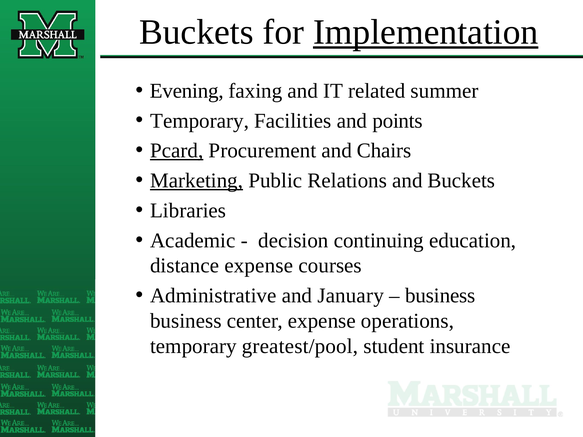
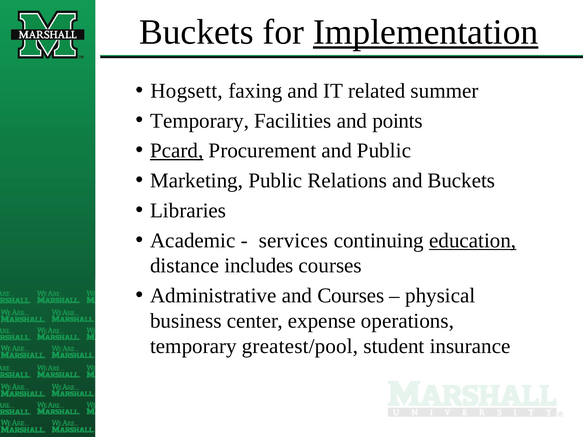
Evening: Evening -> Hogsett
and Chairs: Chairs -> Public
Marketing underline: present -> none
decision: decision -> services
education underline: none -> present
distance expense: expense -> includes
and January: January -> Courses
business at (440, 296): business -> physical
